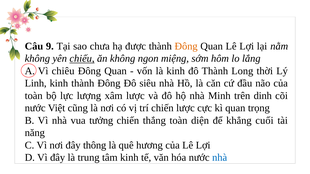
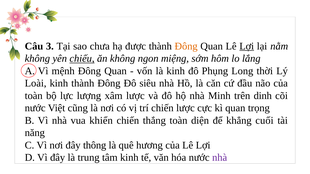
9: 9 -> 3
Lợi at (247, 46) underline: none -> present
chiêu: chiêu -> mệnh
đô Thành: Thành -> Phụng
Linh: Linh -> Loài
tưởng: tưởng -> khiển
nhà at (220, 158) colour: blue -> purple
